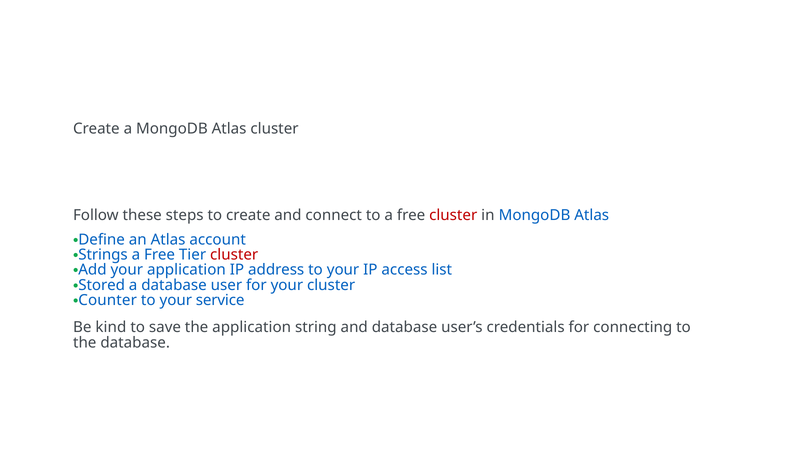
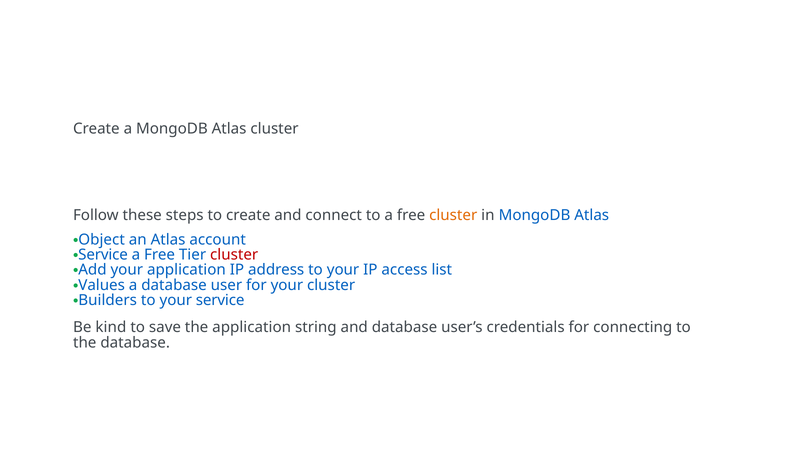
cluster at (453, 215) colour: red -> orange
Define: Define -> Object
Strings at (103, 255): Strings -> Service
Stored: Stored -> Values
Counter: Counter -> Builders
